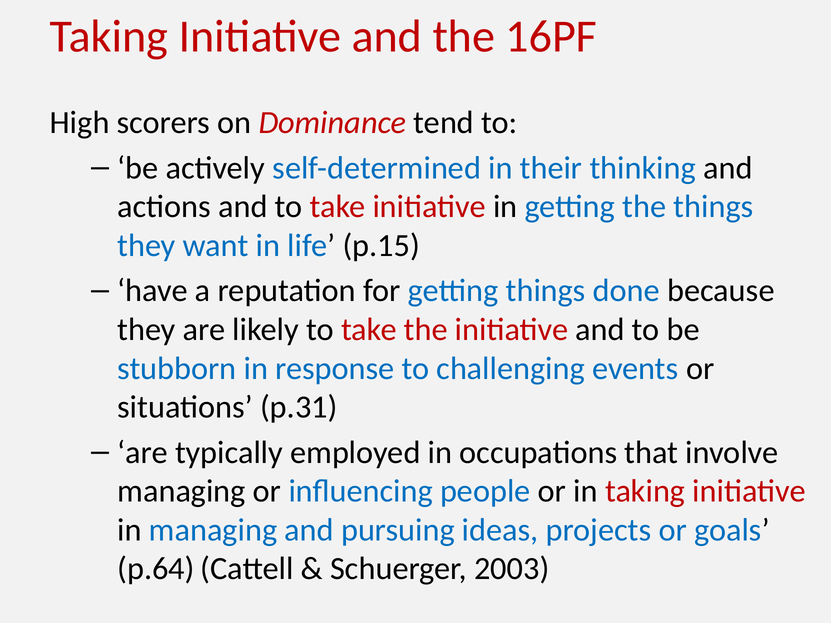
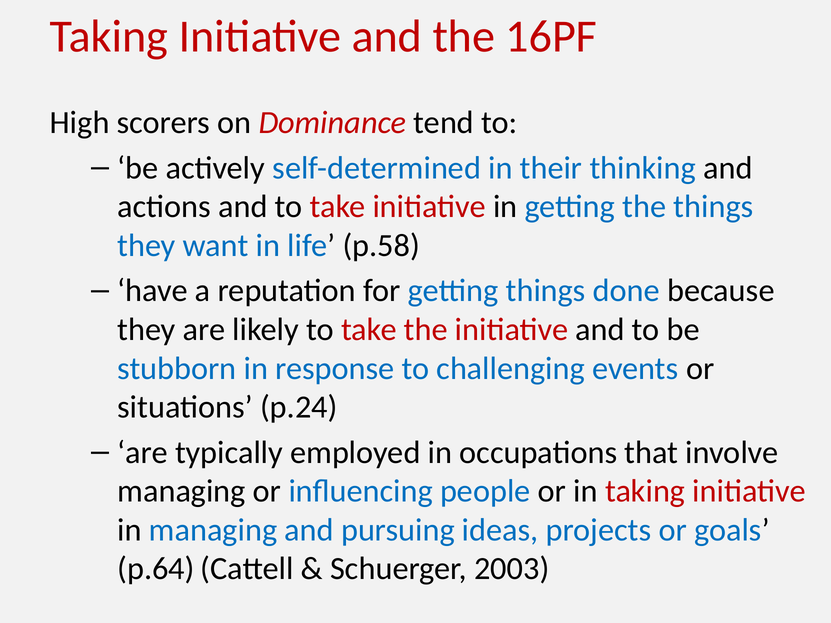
p.15: p.15 -> p.58
p.31: p.31 -> p.24
